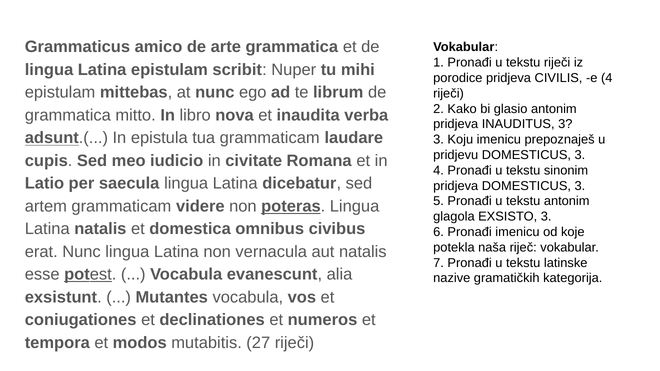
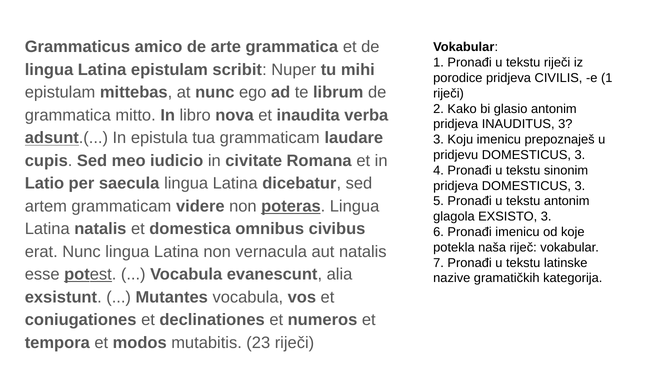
e 4: 4 -> 1
27: 27 -> 23
